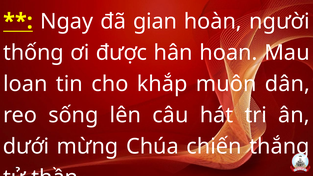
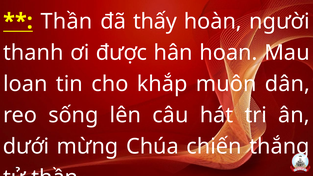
Ngay at (67, 21): Ngay -> Thần
gian: gian -> thấy
thống: thống -> thanh
